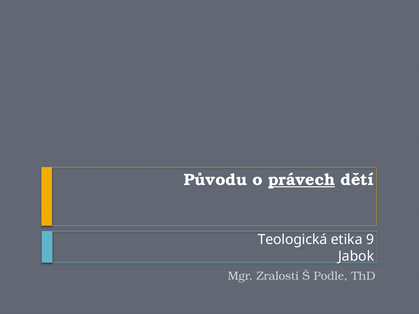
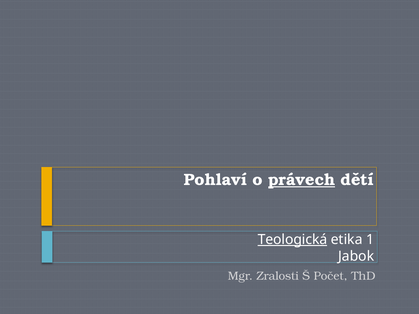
Původu: Původu -> Pohlaví
Teologická underline: none -> present
9: 9 -> 1
Podle: Podle -> Počet
